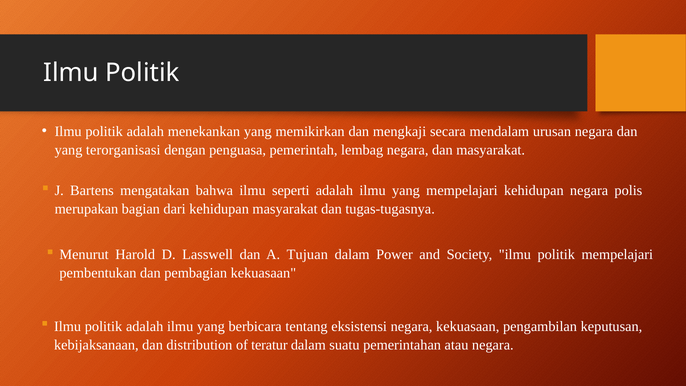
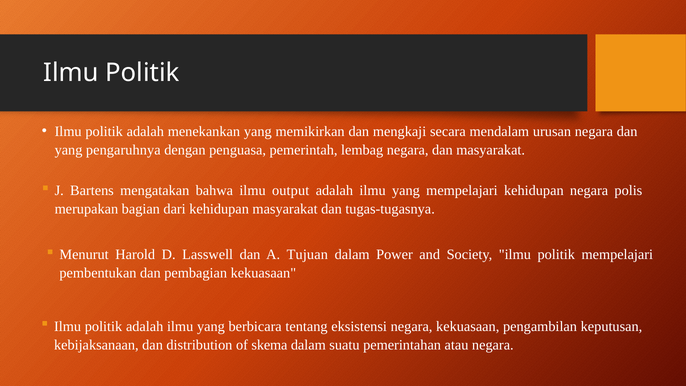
terorganisasi: terorganisasi -> pengaruhnya
seperti: seperti -> output
teratur: teratur -> skema
